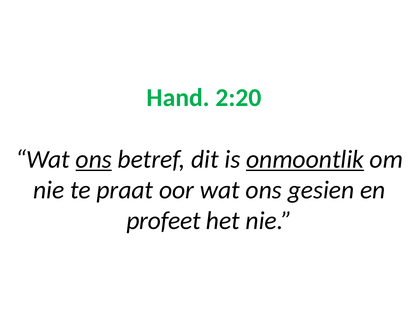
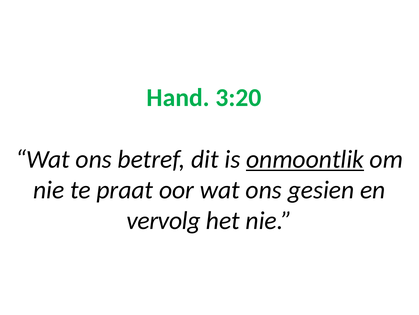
2:20: 2:20 -> 3:20
ons at (94, 159) underline: present -> none
profeet: profeet -> vervolg
